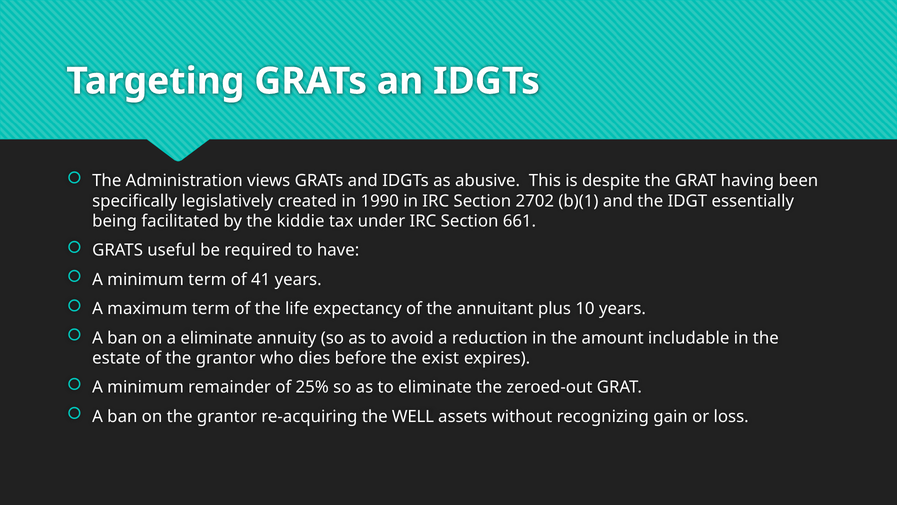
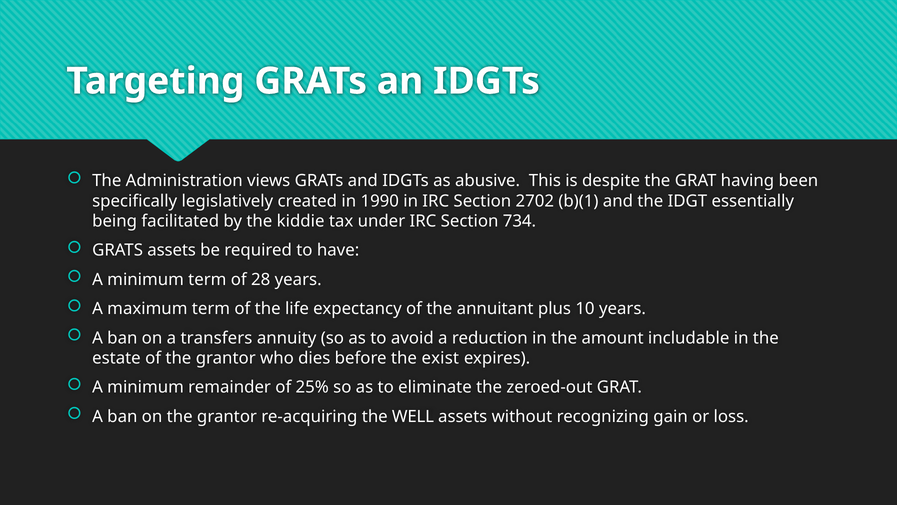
661: 661 -> 734
GRATS useful: useful -> assets
41: 41 -> 28
a eliminate: eliminate -> transfers
